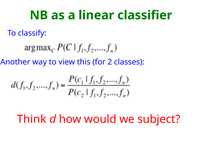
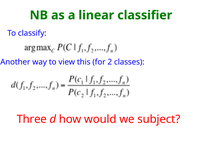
Think: Think -> Three
